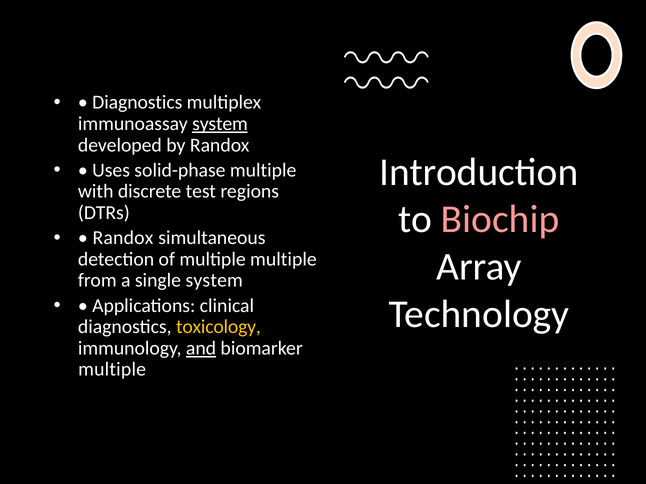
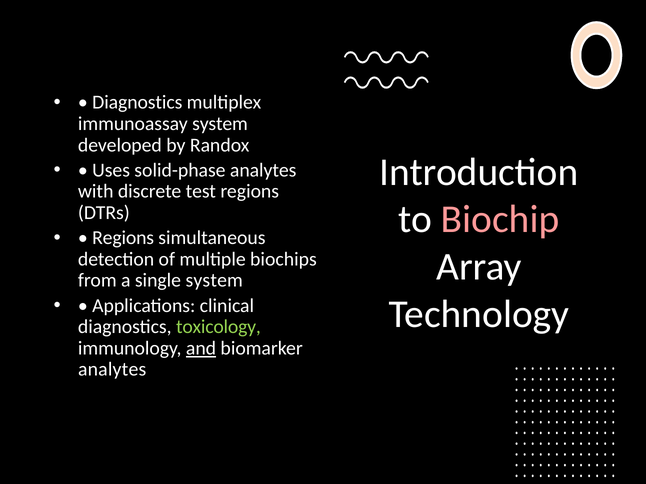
system at (220, 124) underline: present -> none
solid-phase multiple: multiple -> analytes
Randox at (123, 238): Randox -> Regions
multiple multiple: multiple -> biochips
toxicology colour: yellow -> light green
multiple at (112, 370): multiple -> analytes
